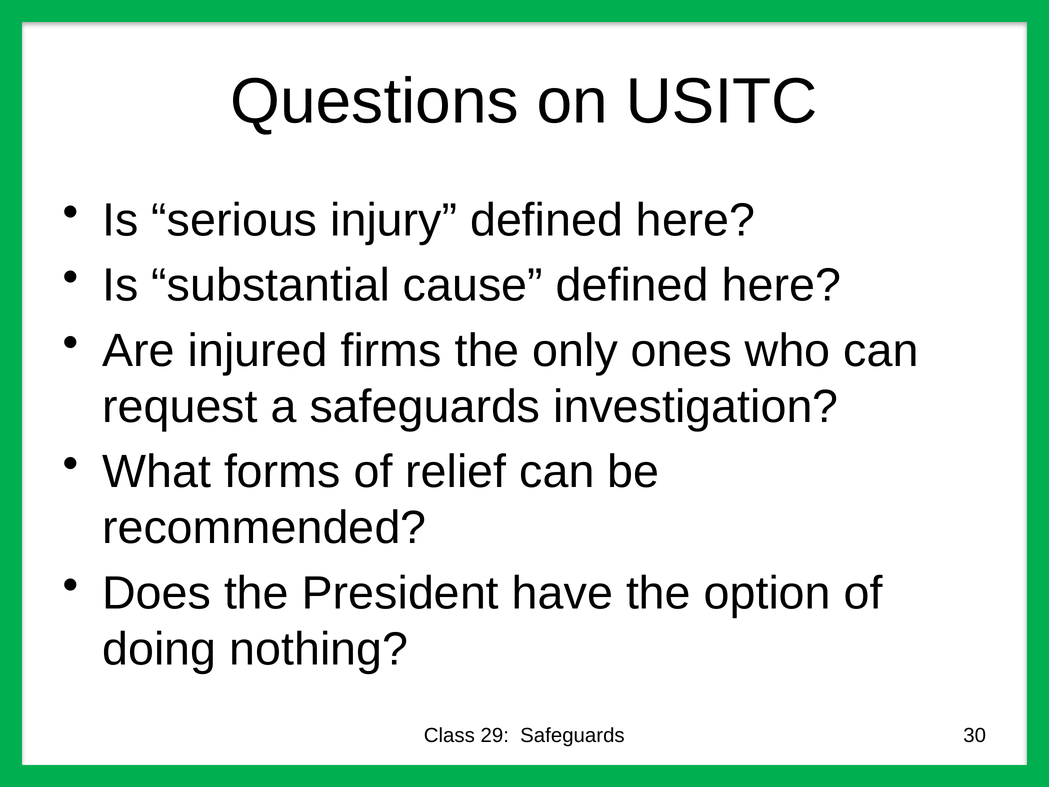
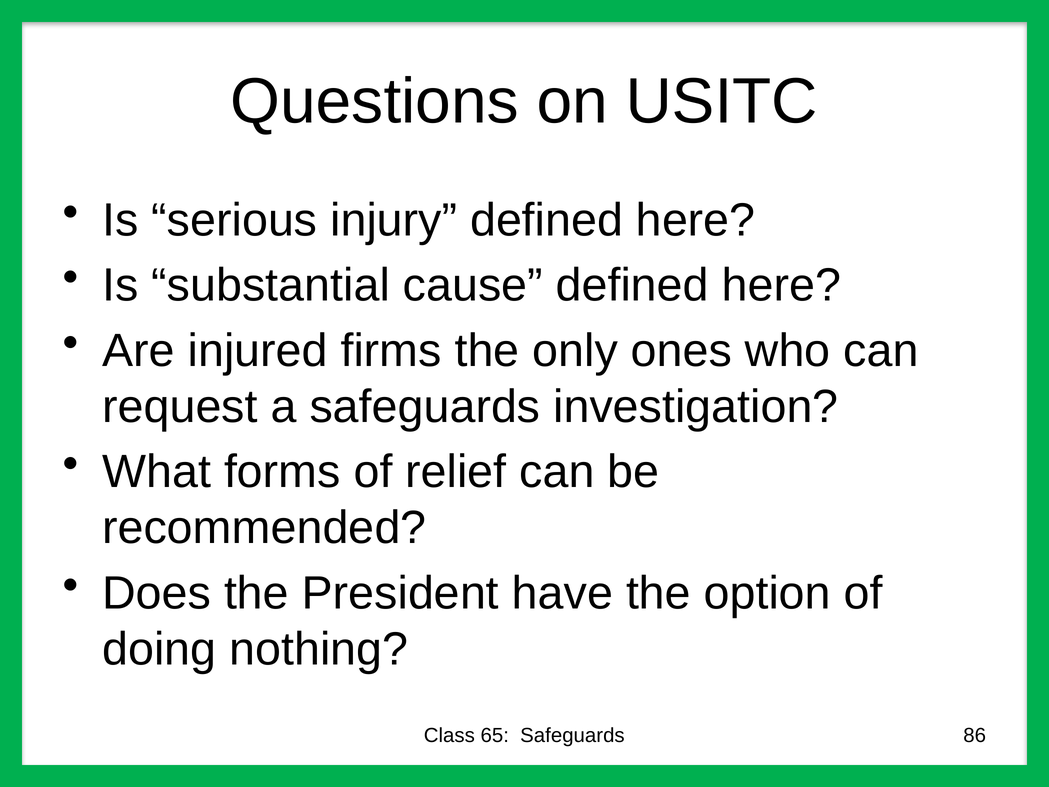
29: 29 -> 65
30: 30 -> 86
